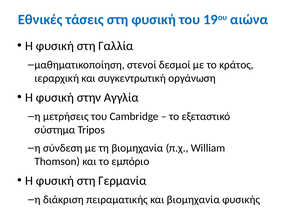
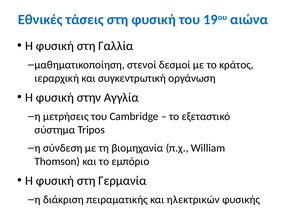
και βιομηχανία: βιομηχανία -> ηλεκτρικών
